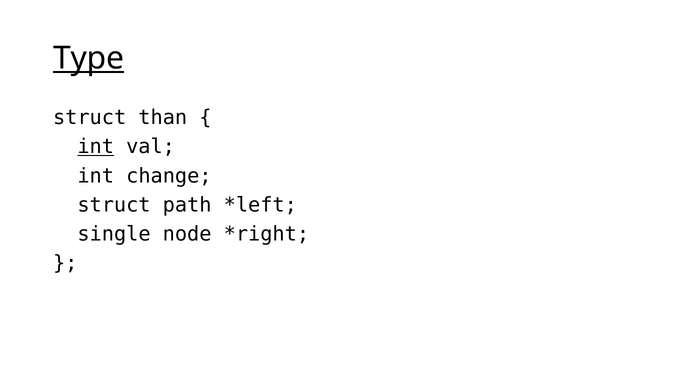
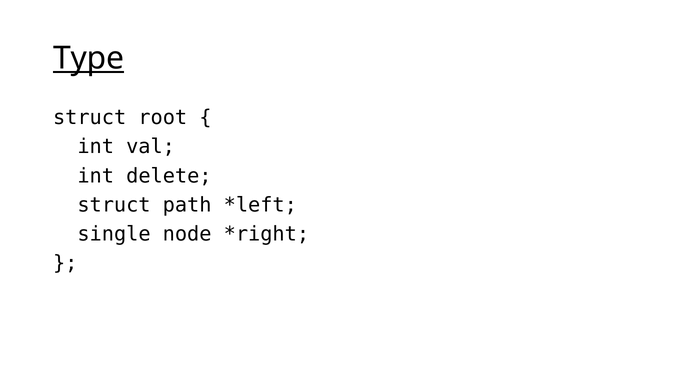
than: than -> root
int at (96, 147) underline: present -> none
change: change -> delete
